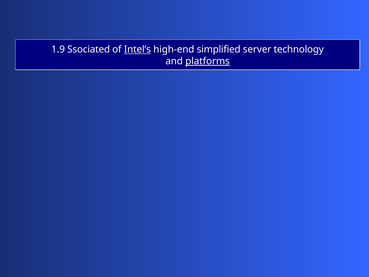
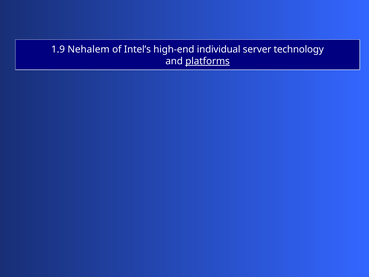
Ssociated: Ssociated -> Nehalem
Intel’s underline: present -> none
simplified: simplified -> individual
